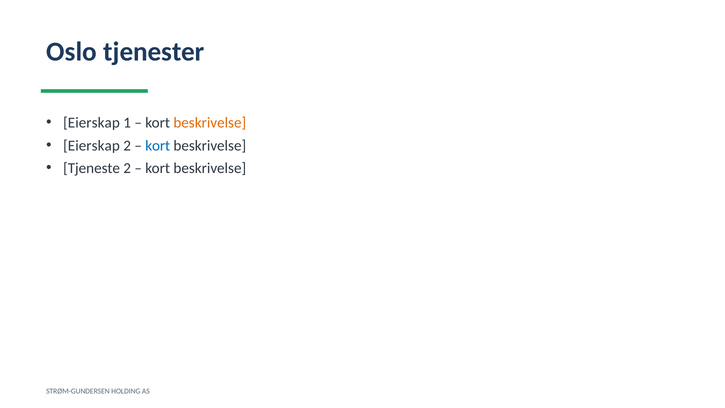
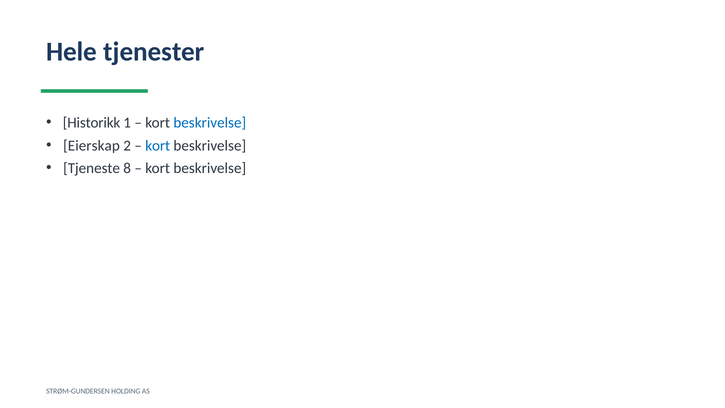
Oslo: Oslo -> Hele
Eierskap at (91, 123): Eierskap -> Historikk
beskrivelse at (210, 123) colour: orange -> blue
Tjeneste 2: 2 -> 8
